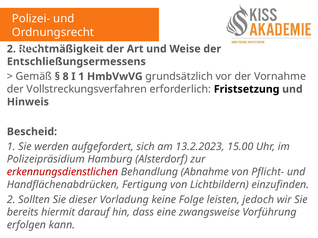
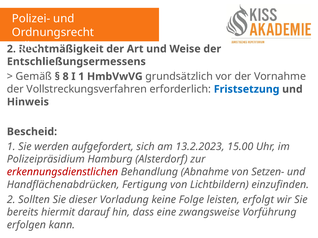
Fristsetzung colour: black -> blue
Pflicht-: Pflicht- -> Setzen-
jedoch: jedoch -> erfolgt
